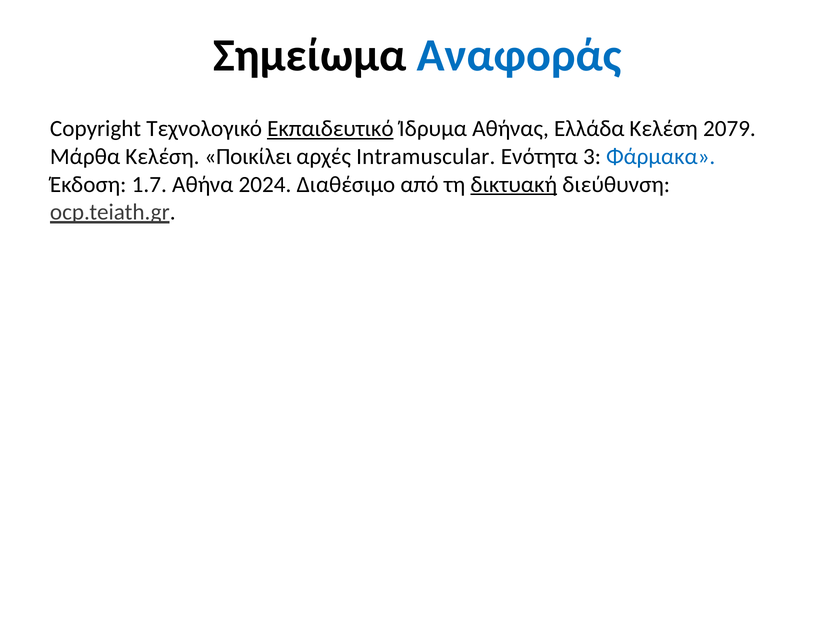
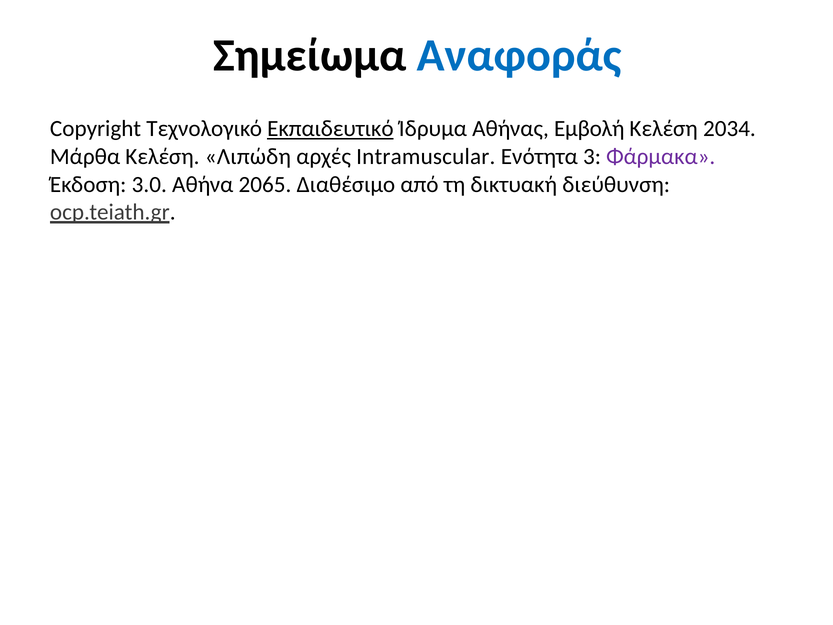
Ελλάδα: Ελλάδα -> Εμβολή
2079: 2079 -> 2034
Ποικίλει: Ποικίλει -> Λιπώδη
Φάρμακα colour: blue -> purple
1.7: 1.7 -> 3.0
2024: 2024 -> 2065
δικτυακή underline: present -> none
